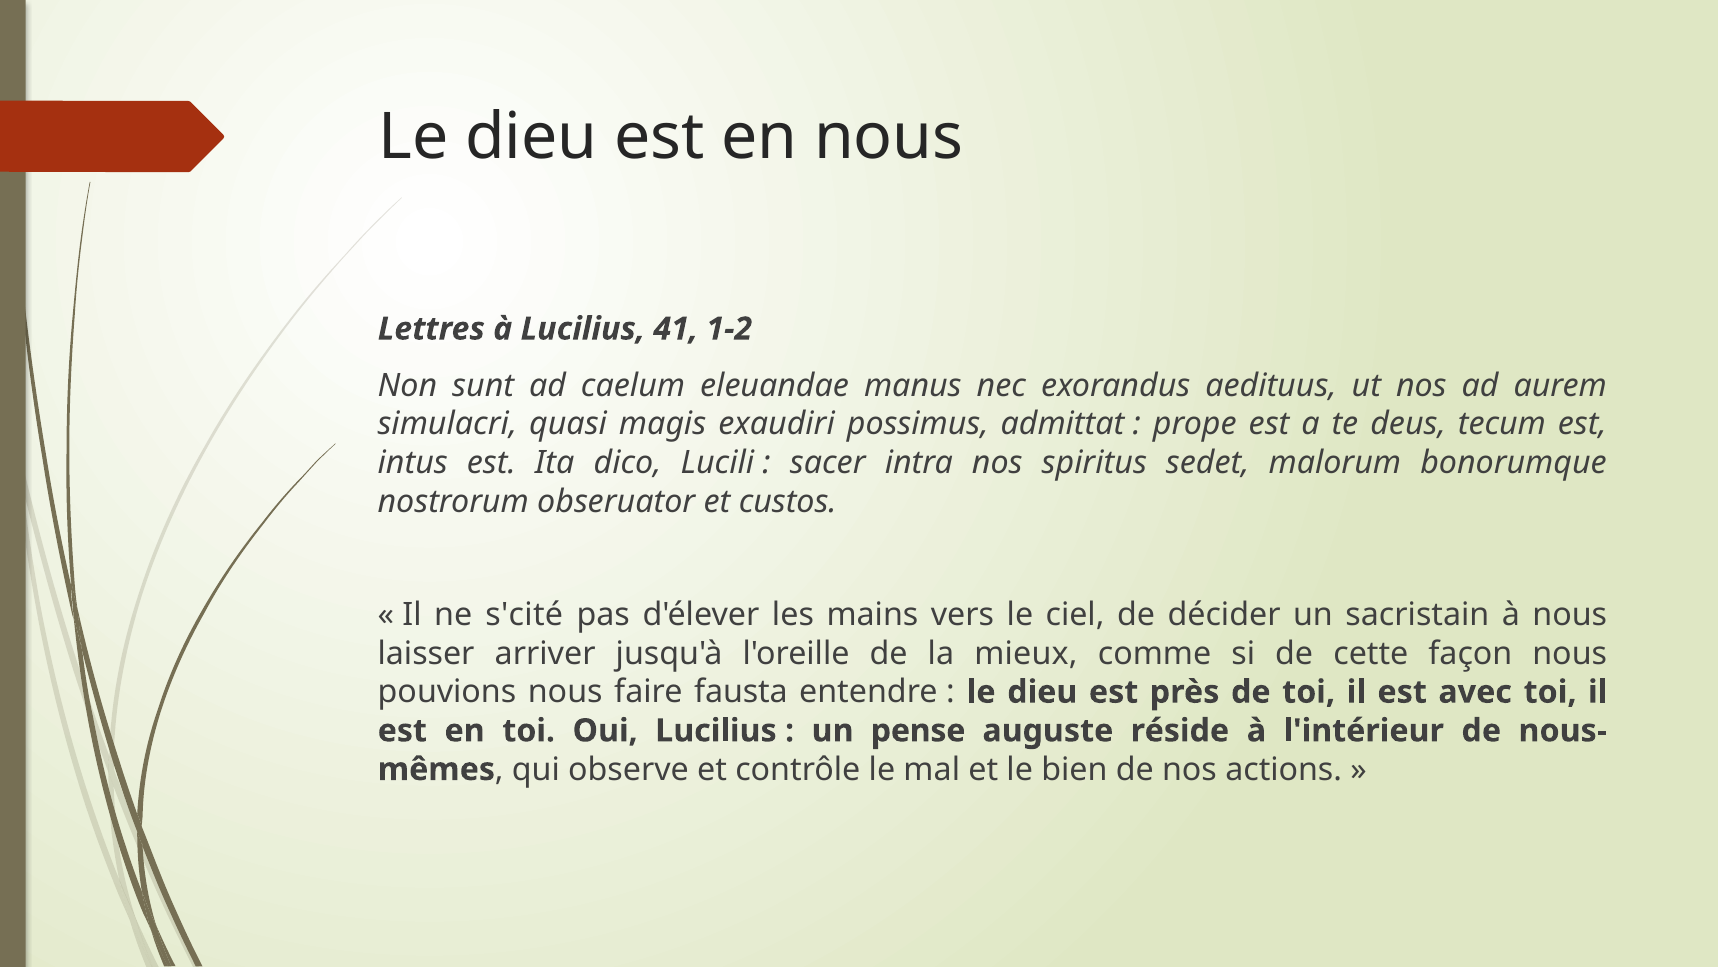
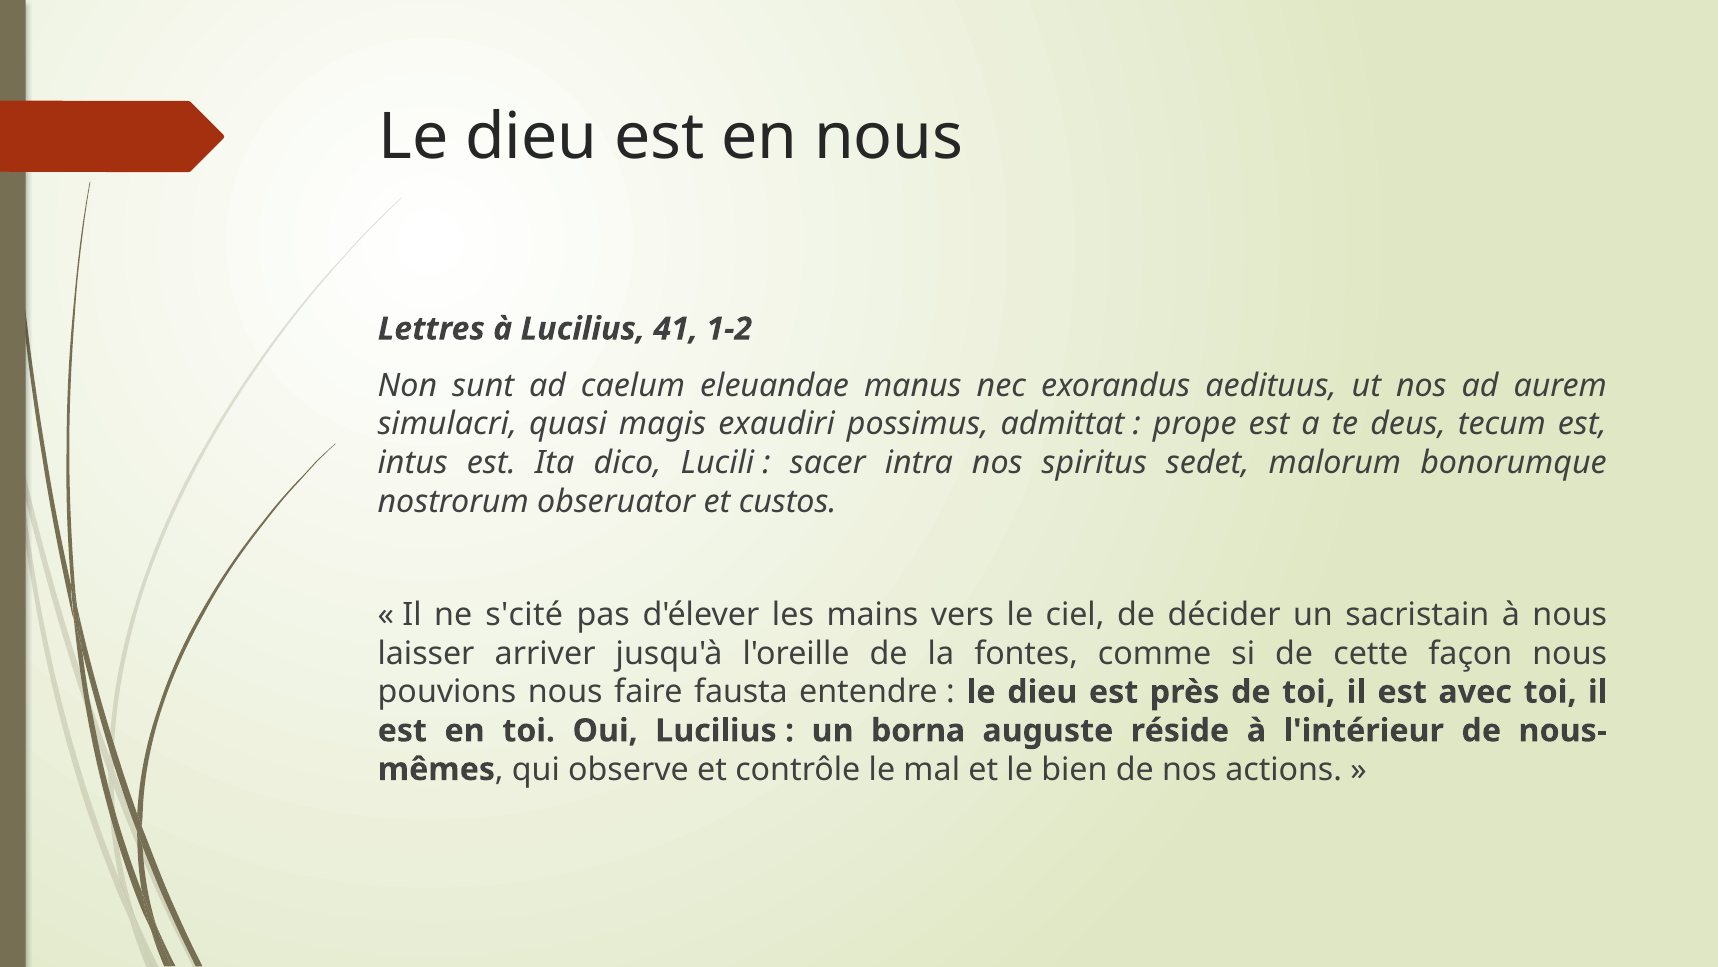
mieux: mieux -> fontes
pense: pense -> borna
